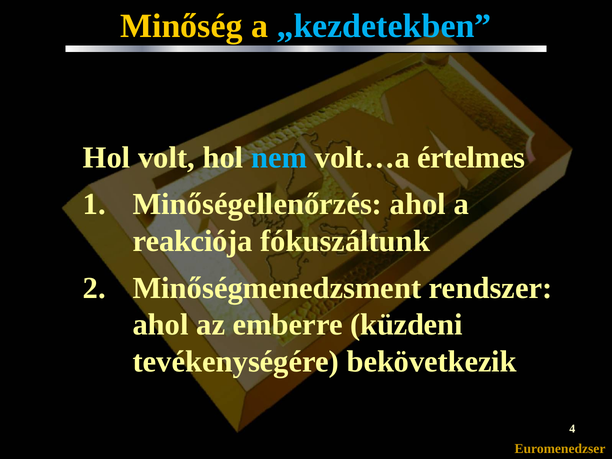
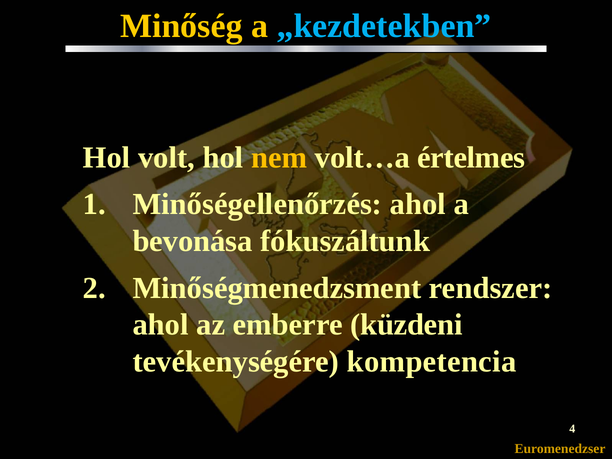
nem colour: light blue -> yellow
reakciója: reakciója -> bevonása
bekövetkezik: bekövetkezik -> kompetencia
